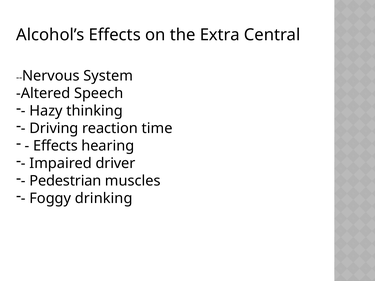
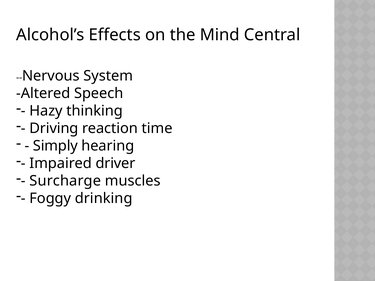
Extra: Extra -> Mind
Effects at (55, 146): Effects -> Simply
Pedestrian: Pedestrian -> Surcharge
